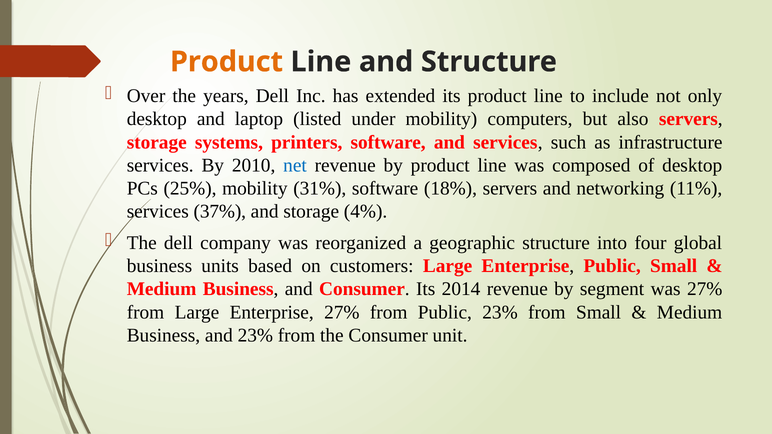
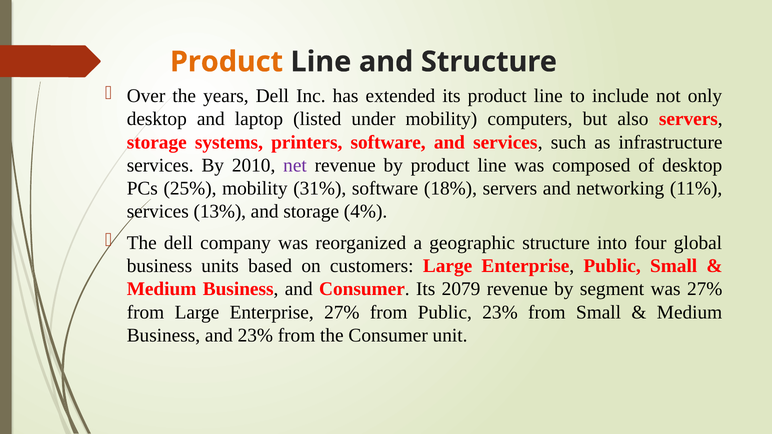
net colour: blue -> purple
37%: 37% -> 13%
2014: 2014 -> 2079
